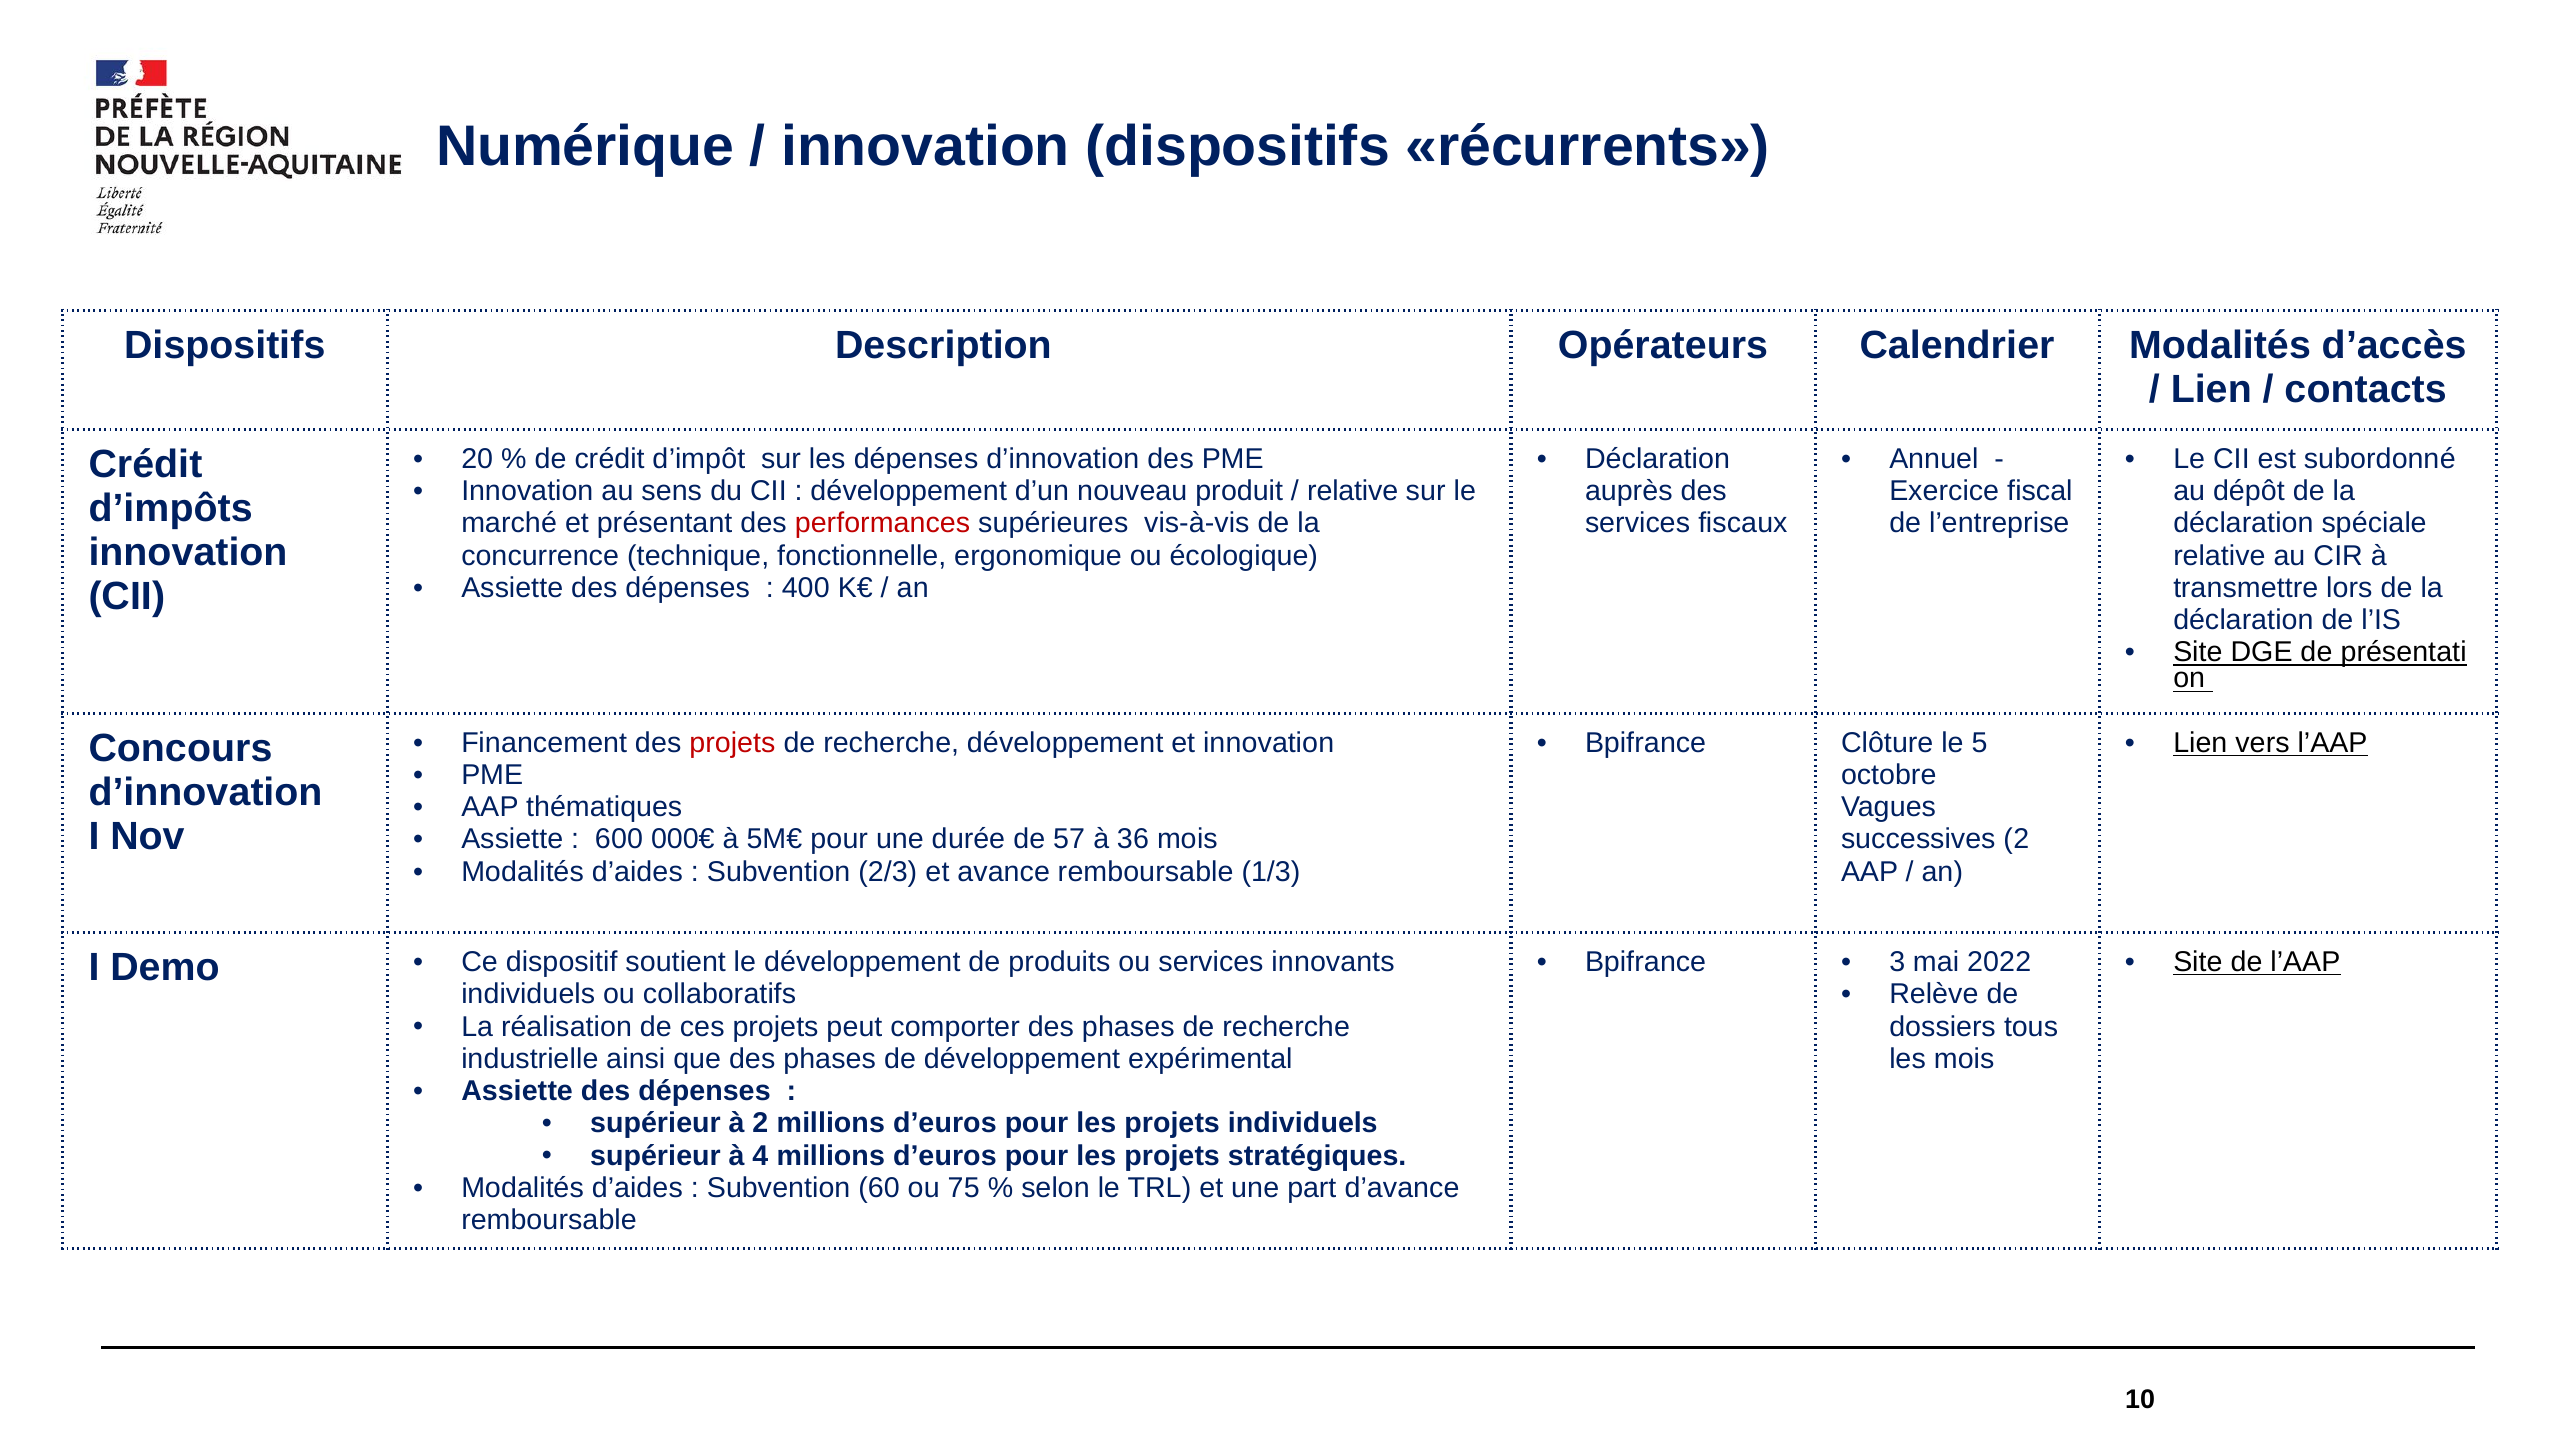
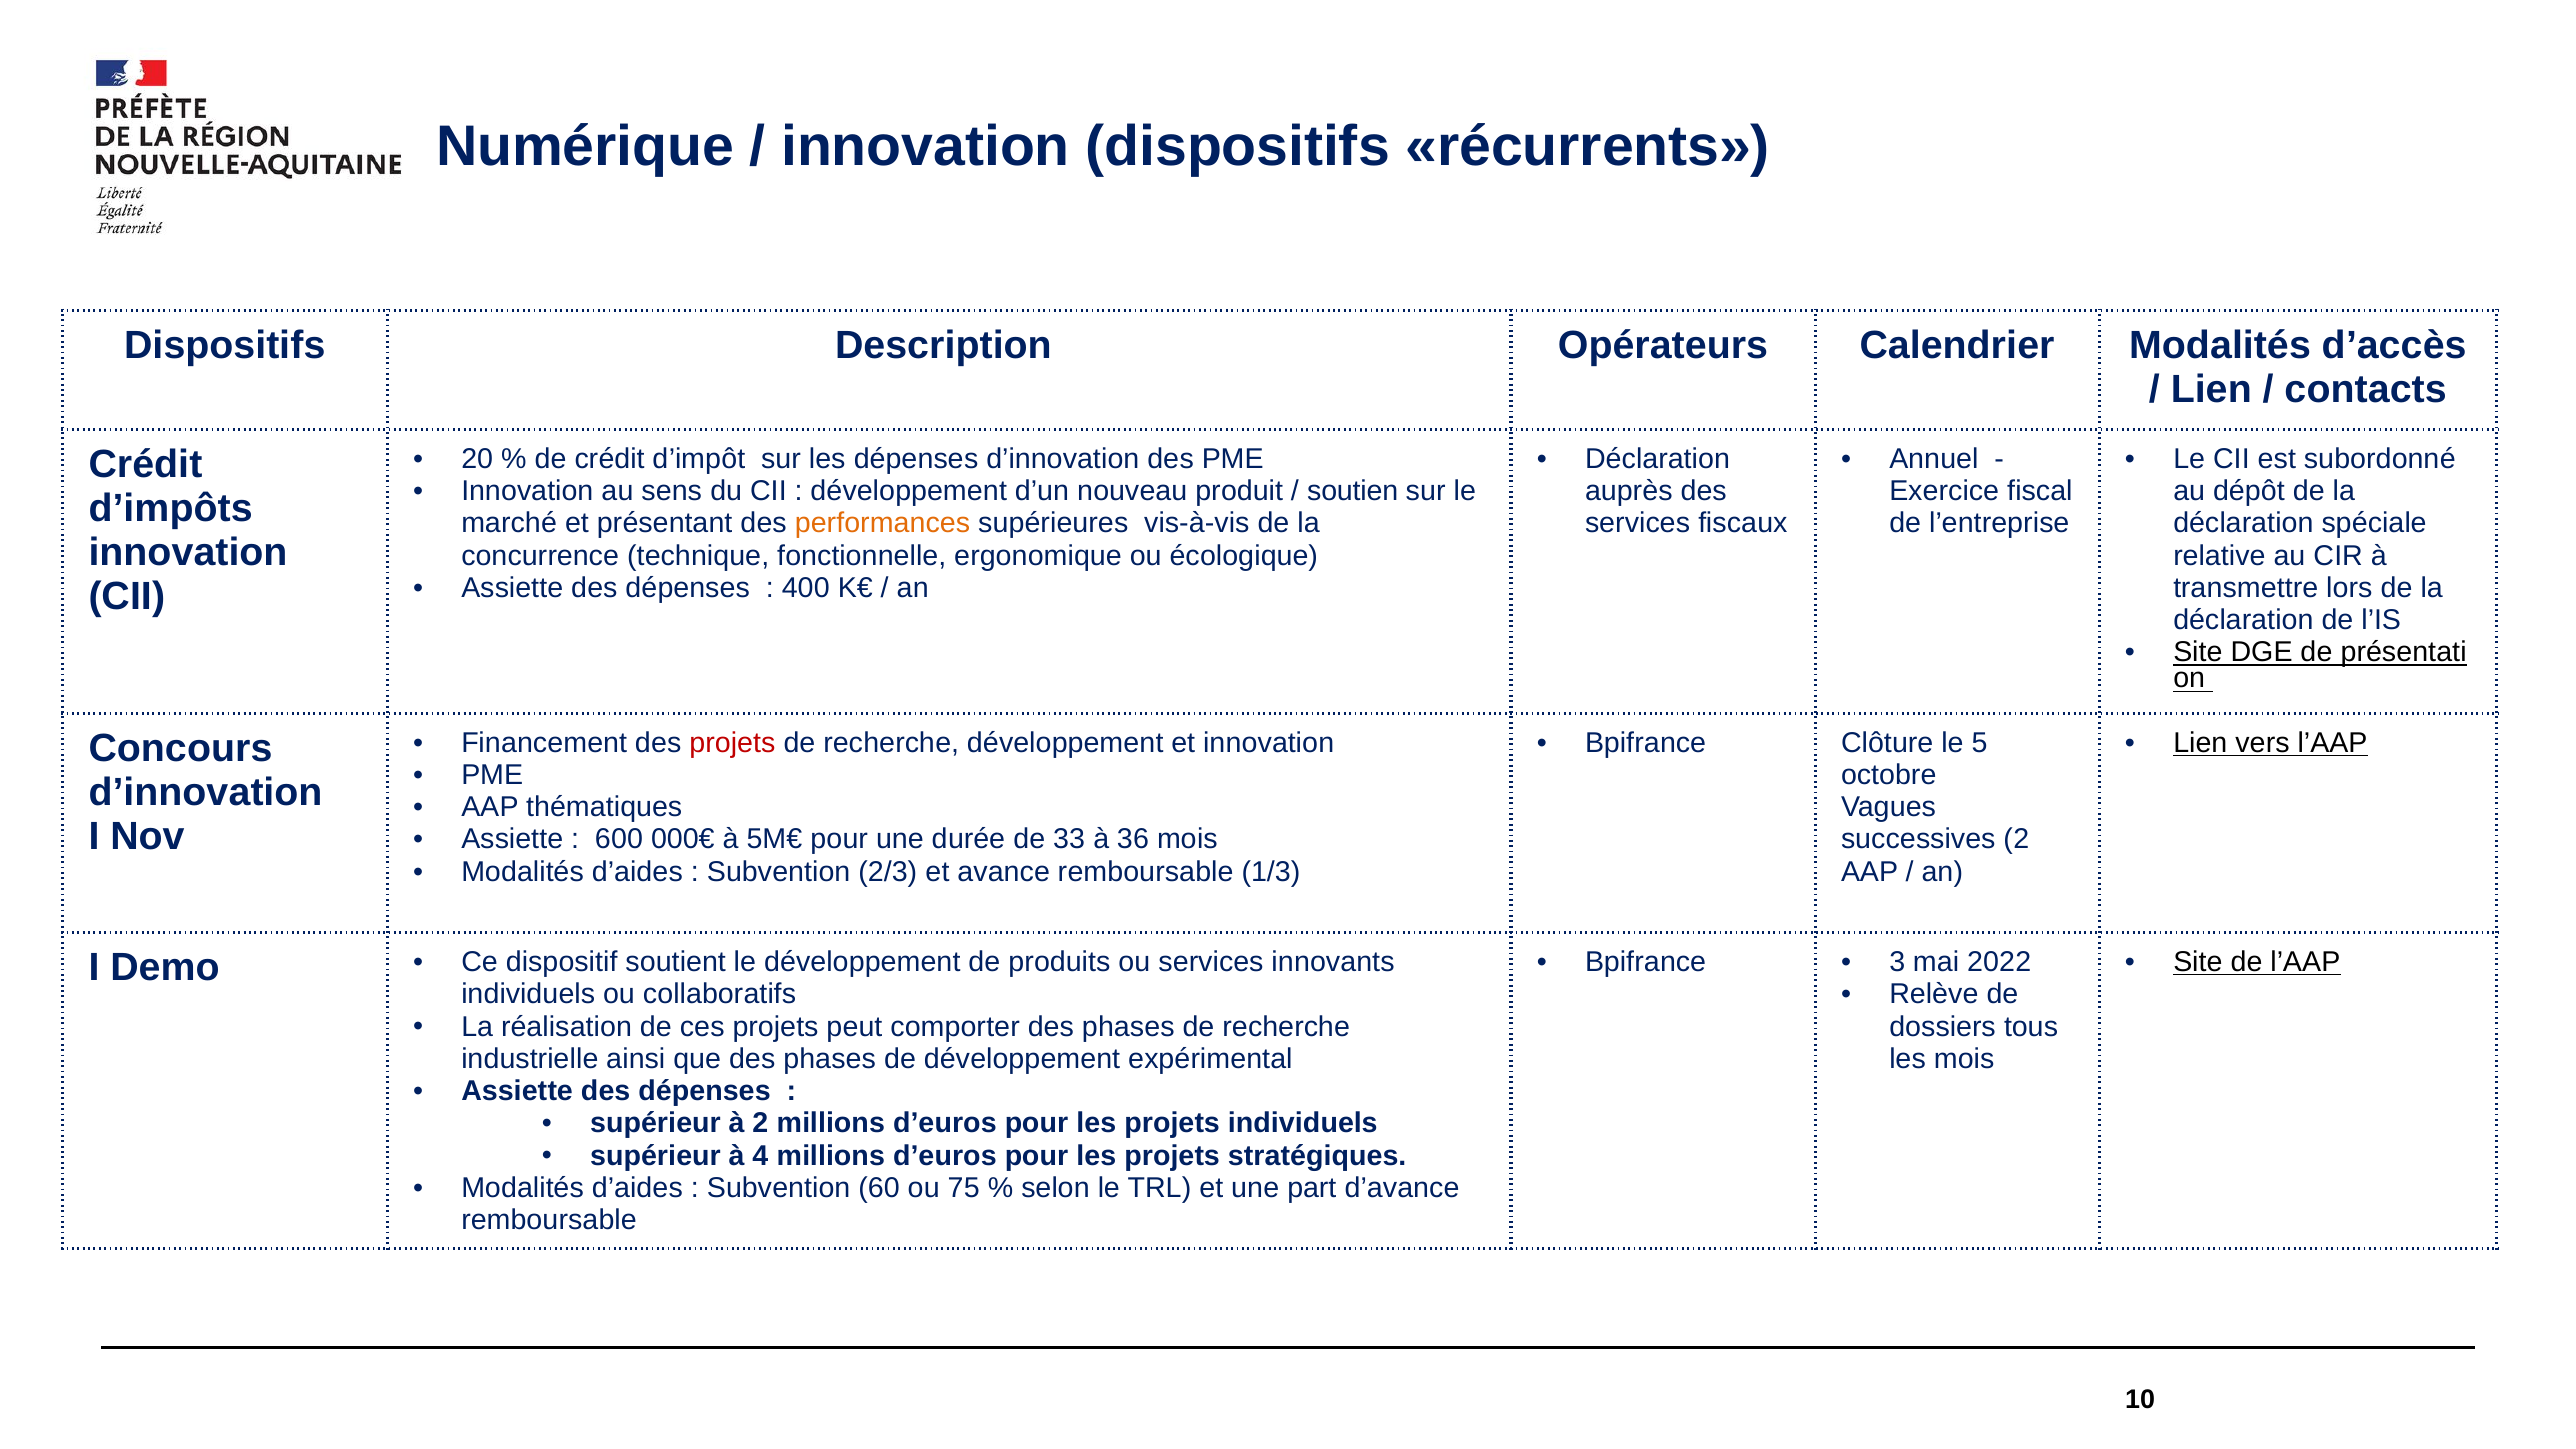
relative at (1353, 491): relative -> soutien
performances colour: red -> orange
57: 57 -> 33
